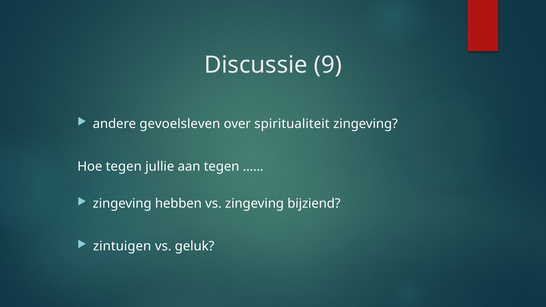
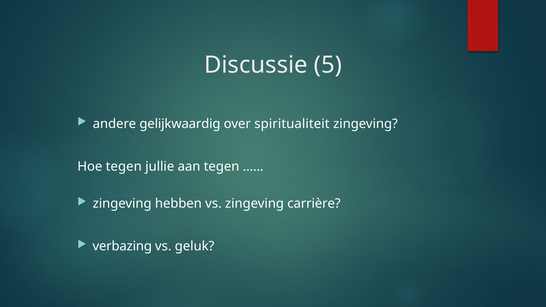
9: 9 -> 5
gevoelsleven: gevoelsleven -> gelijkwaardig
bijziend: bijziend -> carrière
zintuigen: zintuigen -> verbazing
